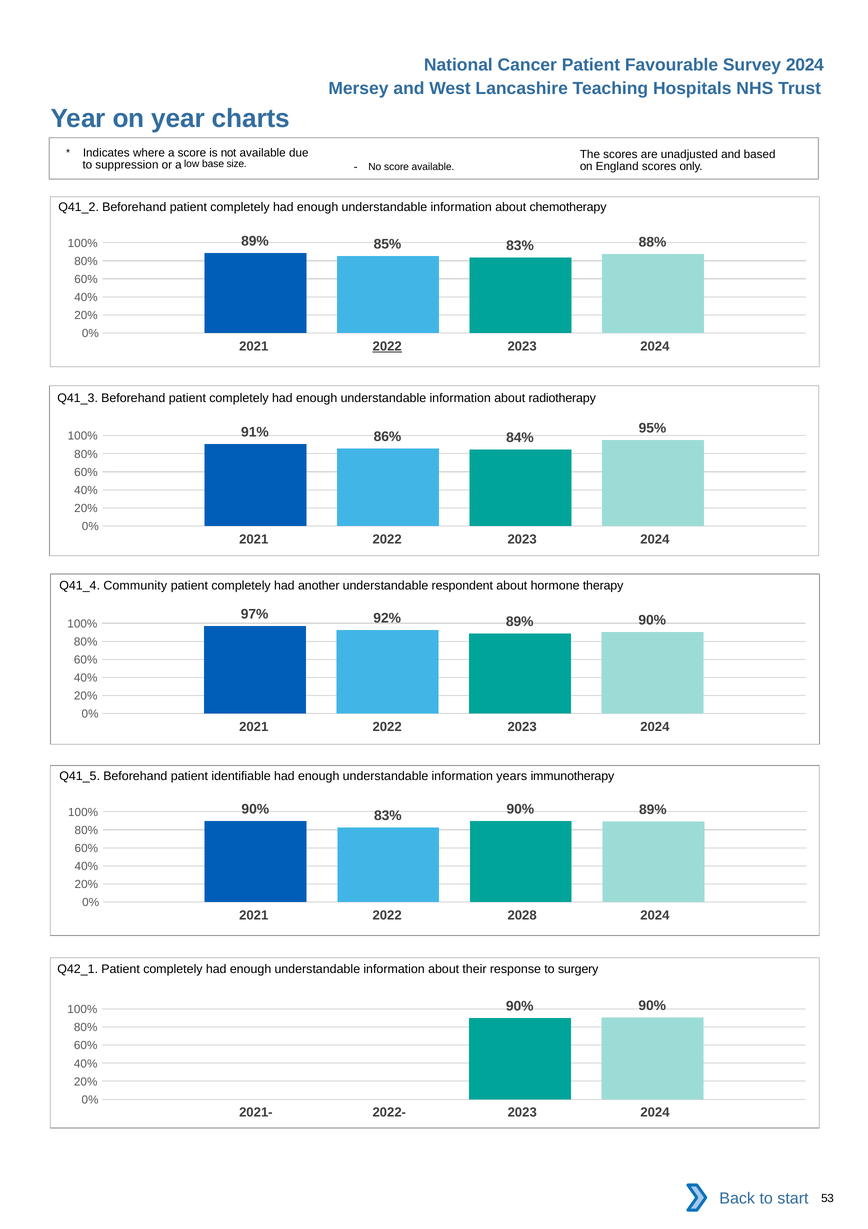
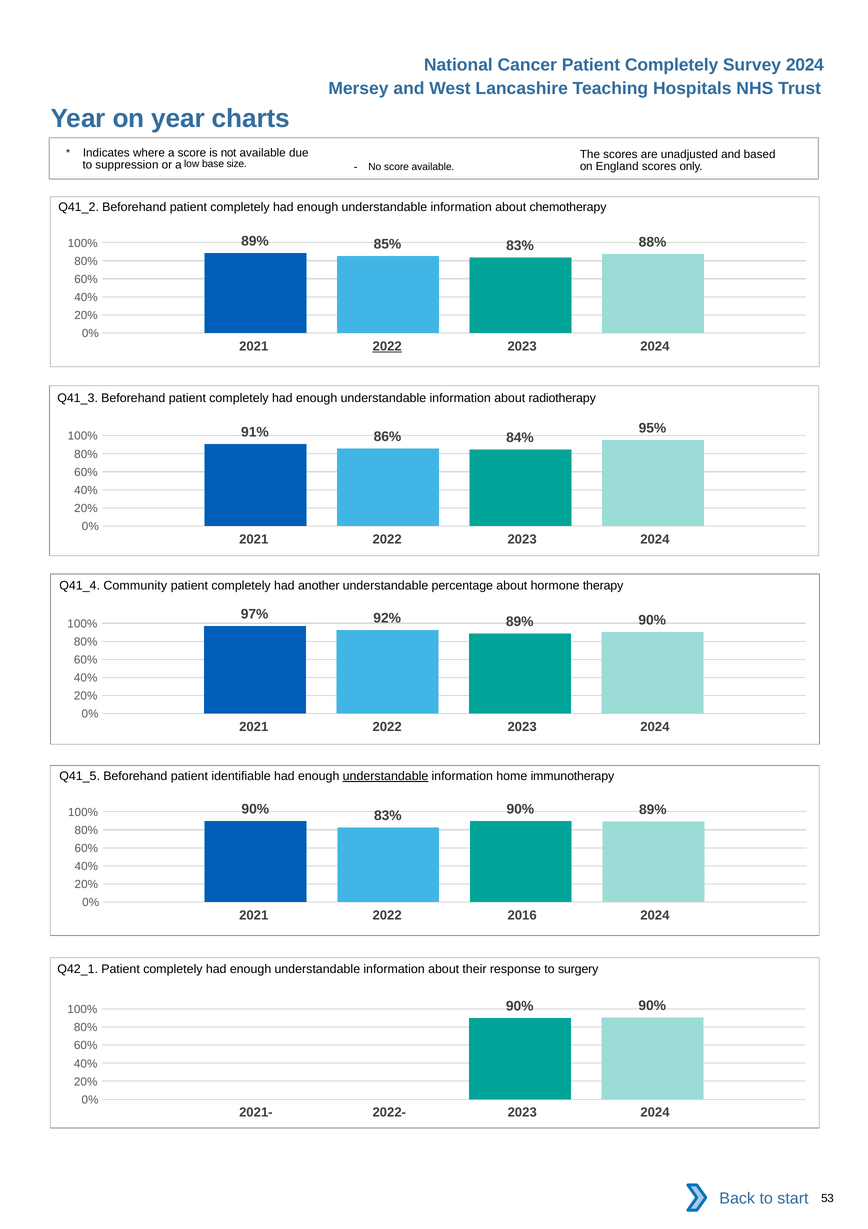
Cancer Patient Favourable: Favourable -> Completely
respondent: respondent -> percentage
understandable at (386, 776) underline: none -> present
years: years -> home
2028: 2028 -> 2016
